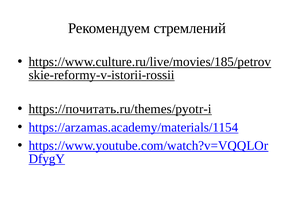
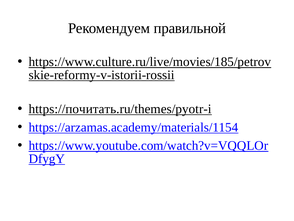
стремлений: стремлений -> правильной
